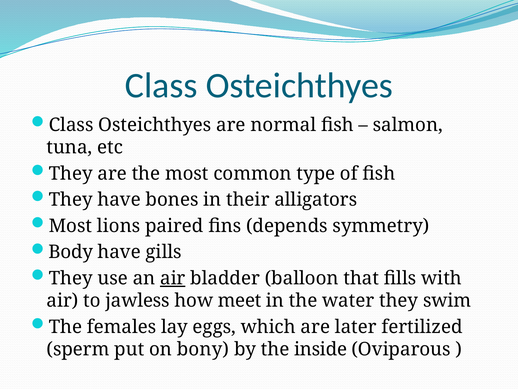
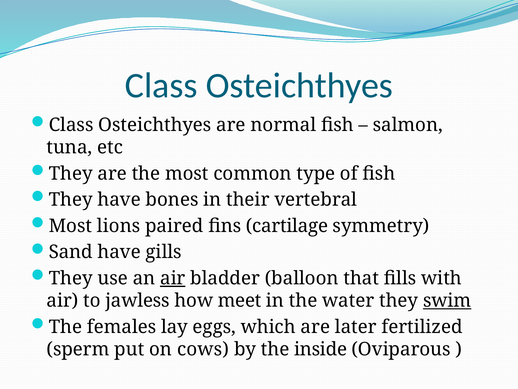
alligators: alligators -> vertebral
depends: depends -> cartilage
Body: Body -> Sand
swim underline: none -> present
bony: bony -> cows
